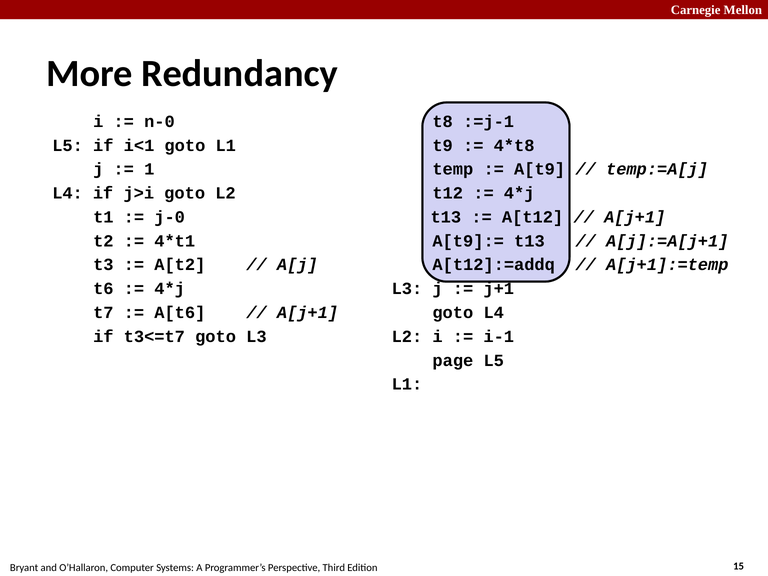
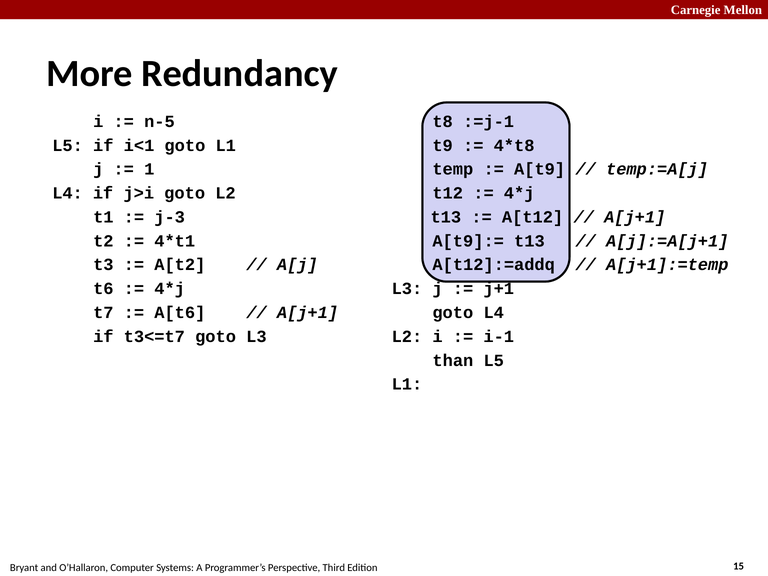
n-0: n-0 -> n-5
j-0: j-0 -> j-3
page: page -> than
